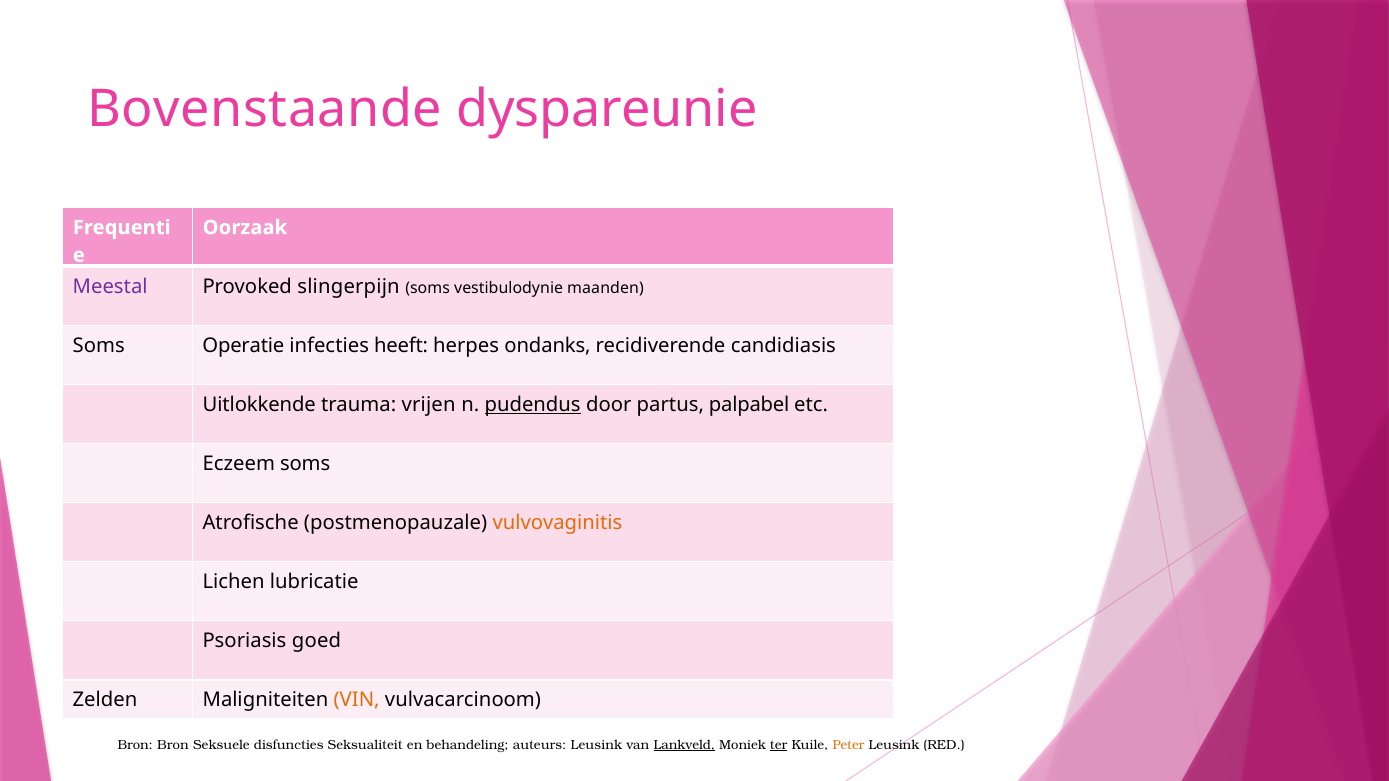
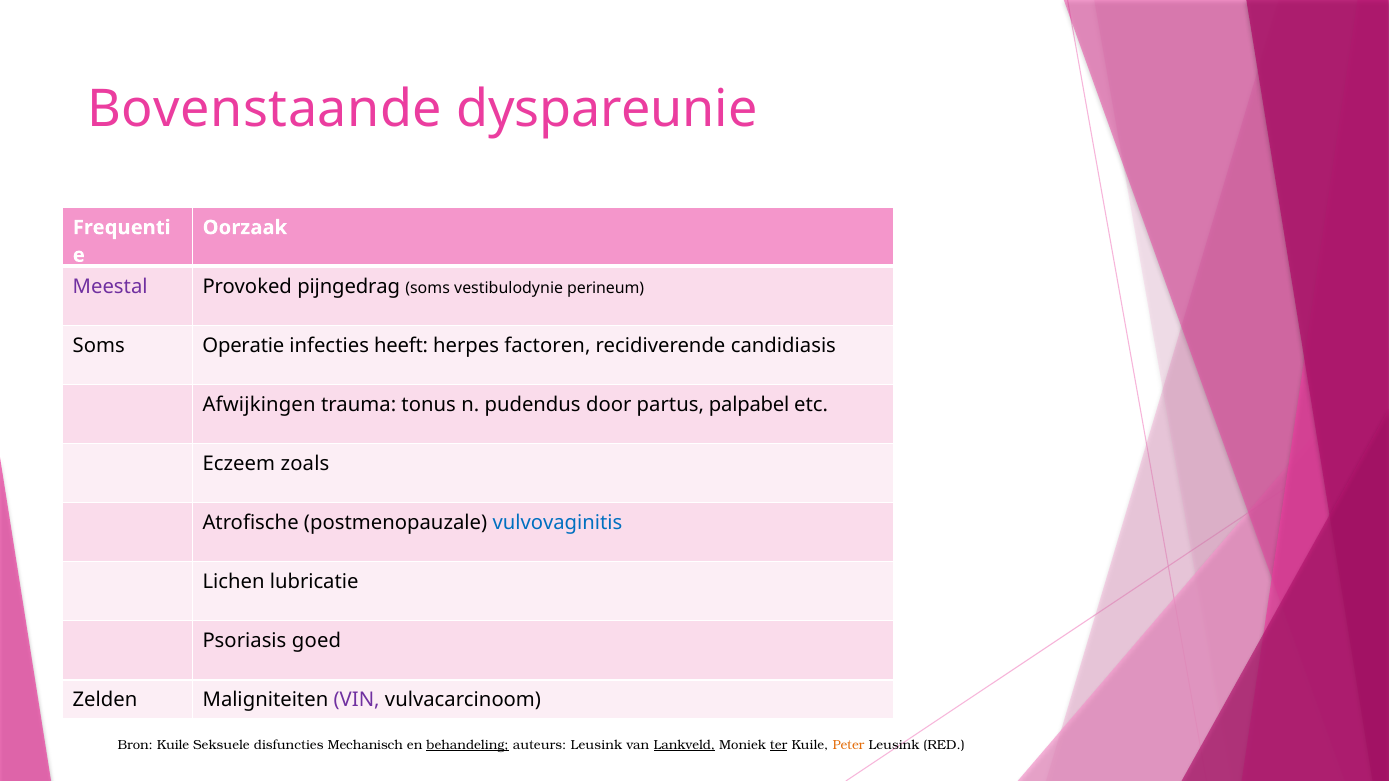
slingerpijn: slingerpijn -> pijngedrag
maanden: maanden -> perineum
ondanks: ondanks -> factoren
Uitlokkende: Uitlokkende -> Afwijkingen
vrijen: vrijen -> tonus
pudendus underline: present -> none
Eczeem soms: soms -> zoals
vulvovaginitis colour: orange -> blue
VIN colour: orange -> purple
Bron Bron: Bron -> Kuile
Seksualiteit: Seksualiteit -> Mechanisch
behandeling underline: none -> present
